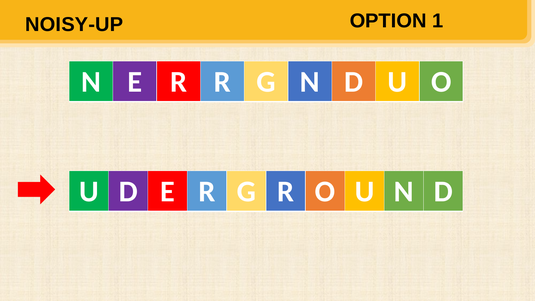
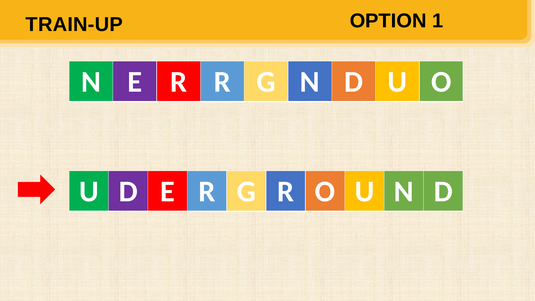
NOISY-UP: NOISY-UP -> TRAIN-UP
